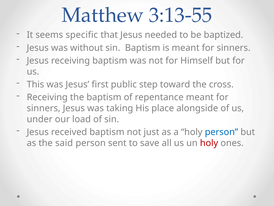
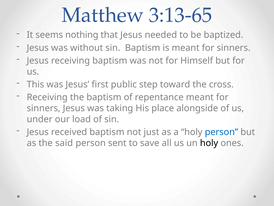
3:13-55: 3:13-55 -> 3:13-65
specific: specific -> nothing
holy at (209, 143) colour: red -> black
